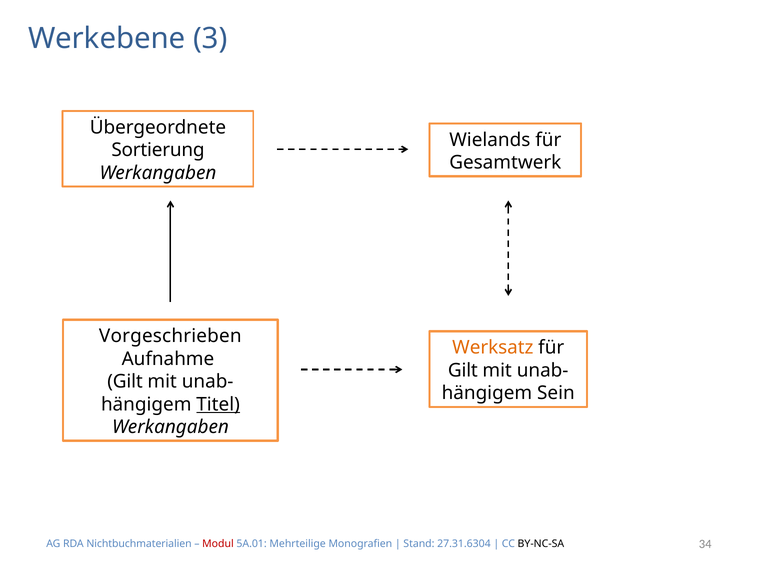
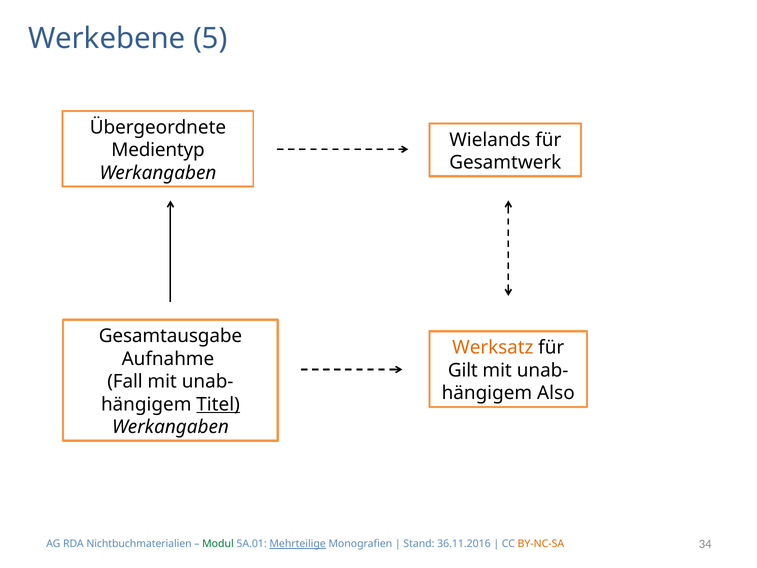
3: 3 -> 5
Sortierung: Sortierung -> Medientyp
Vorgeschrieben: Vorgeschrieben -> Gesamtausgabe
Gilt at (125, 381): Gilt -> Fall
Sein: Sein -> Also
Modul colour: red -> green
Mehrteilige underline: none -> present
27.31.6304: 27.31.6304 -> 36.11.2016
BY-NC-SA colour: black -> orange
